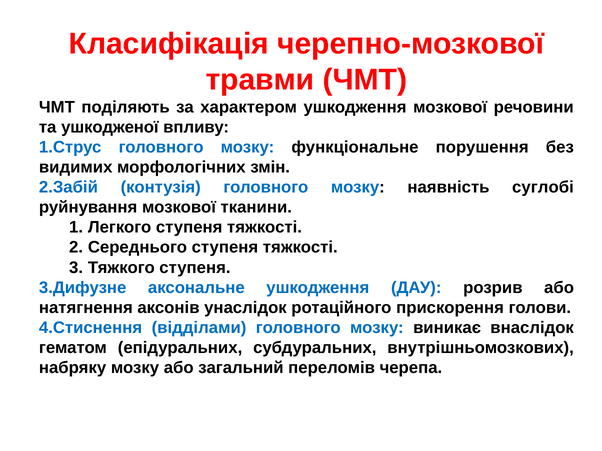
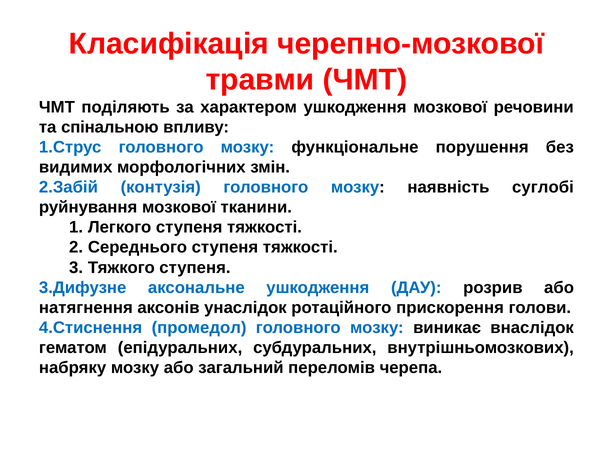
ушкодженої: ушкодженої -> спінальною
відділами: відділами -> промедол
